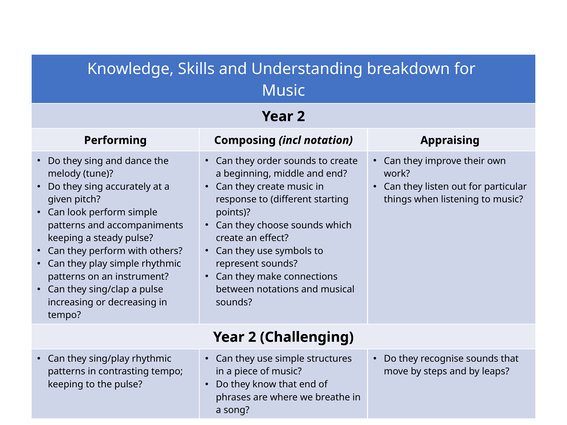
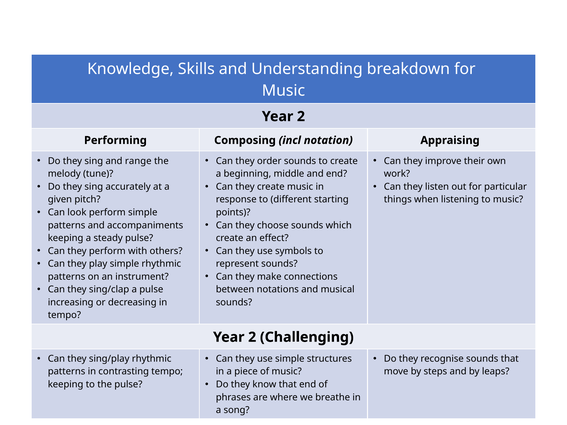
dance: dance -> range
